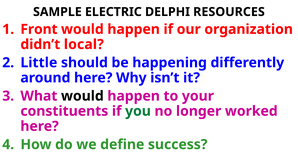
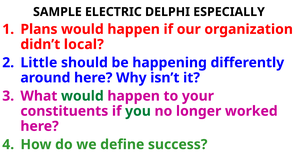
RESOURCES: RESOURCES -> ESPECIALLY
Front: Front -> Plans
would at (82, 96) colour: black -> green
